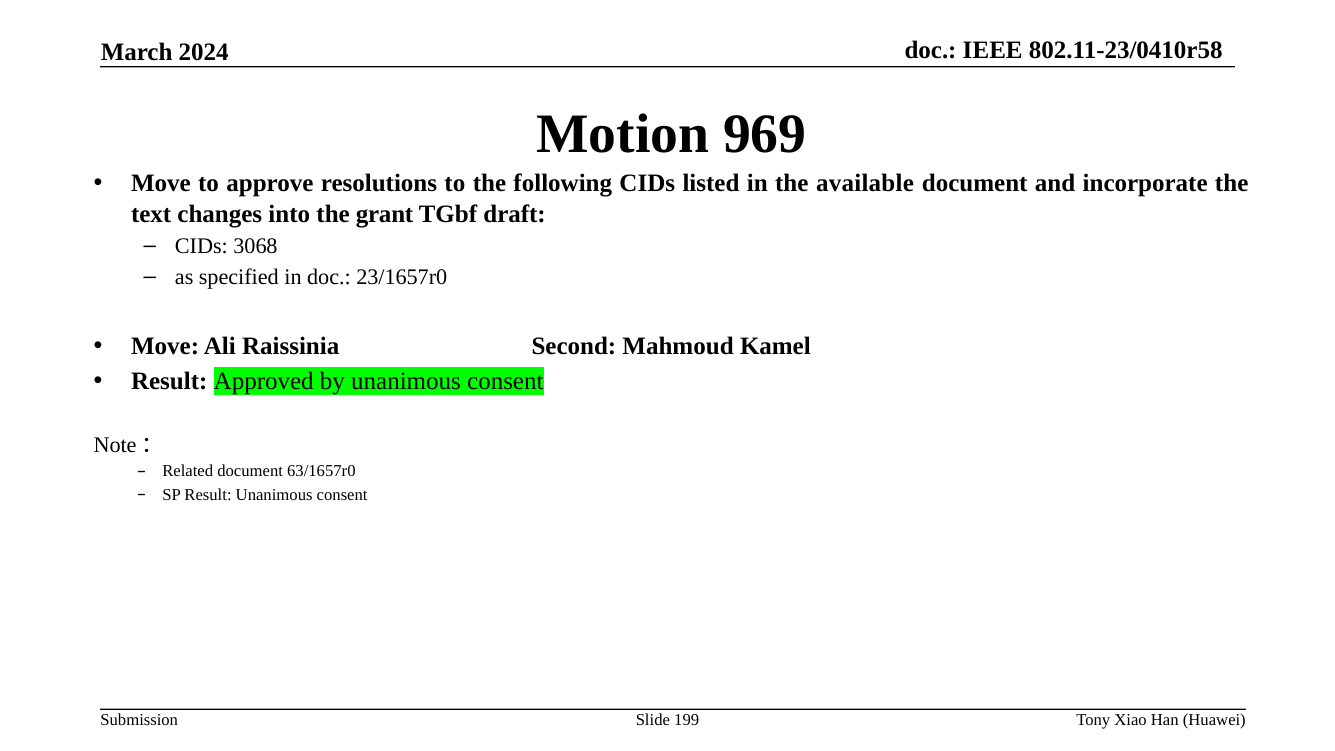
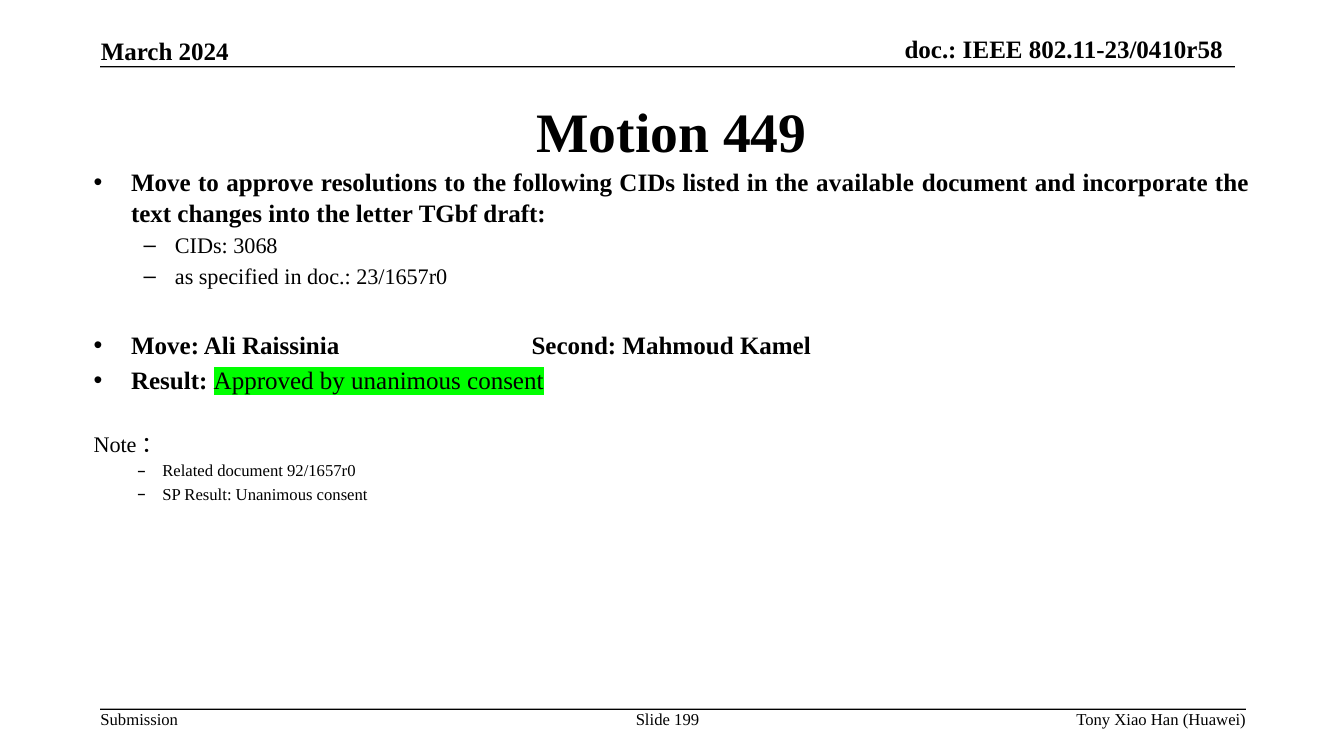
969: 969 -> 449
grant: grant -> letter
63/1657r0: 63/1657r0 -> 92/1657r0
